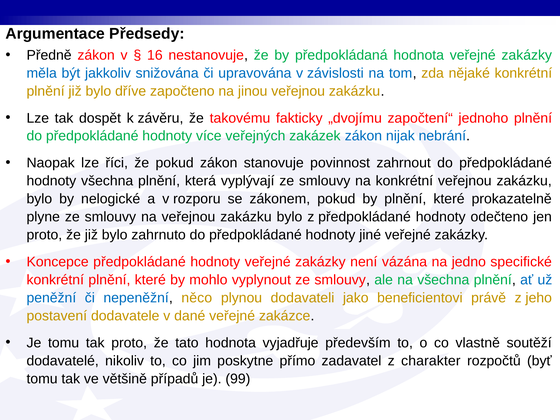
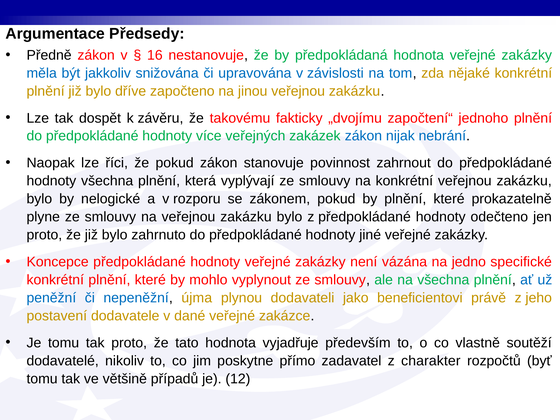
něco: něco -> újma
99: 99 -> 12
